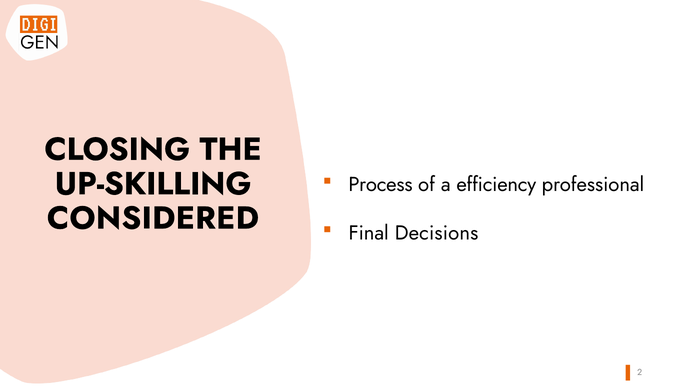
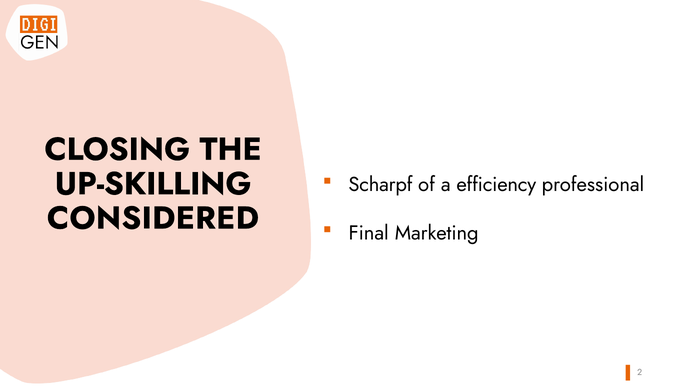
Process: Process -> Scharpf
Decisions: Decisions -> Marketing
